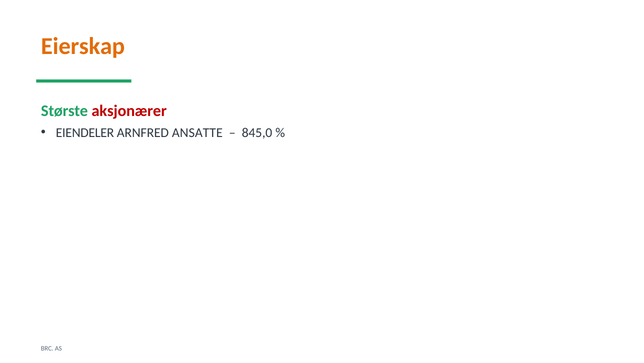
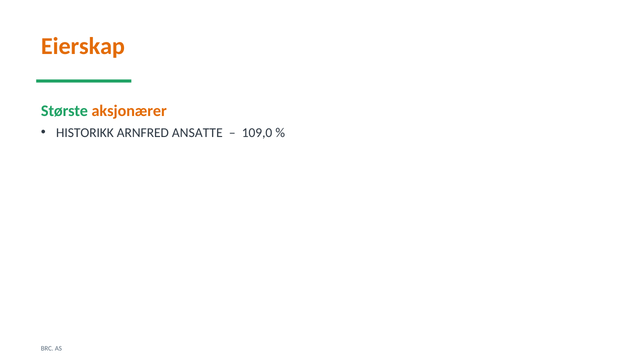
aksjonærer colour: red -> orange
EIENDELER: EIENDELER -> HISTORIKK
845,0: 845,0 -> 109,0
